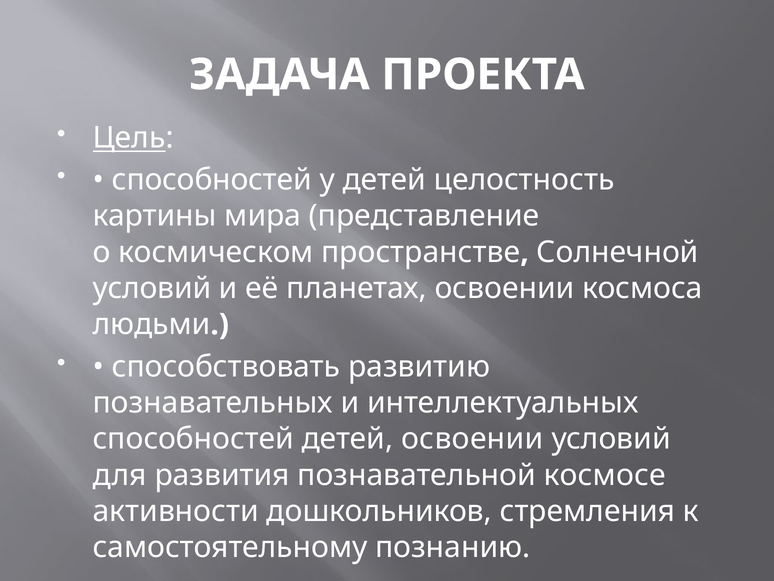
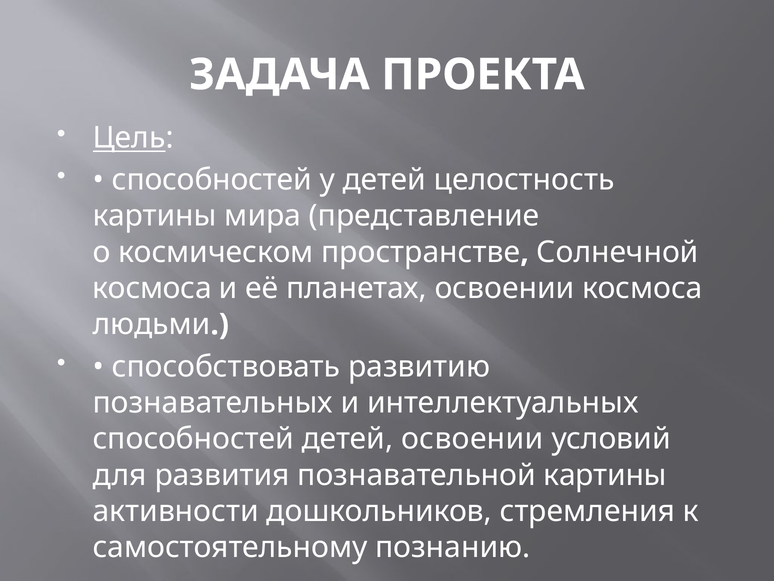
условий at (152, 288): условий -> космоса
познавательной космосе: космосе -> картины
